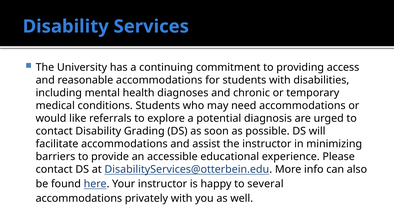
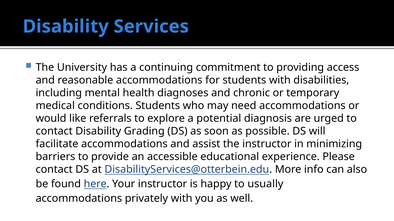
several: several -> usually
